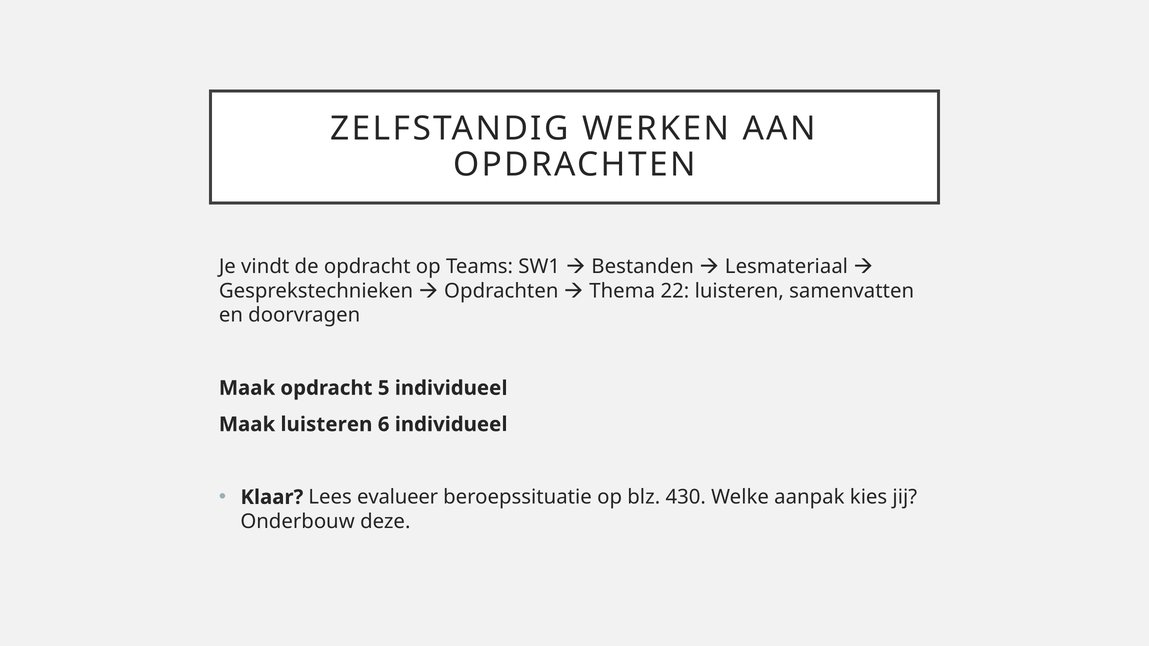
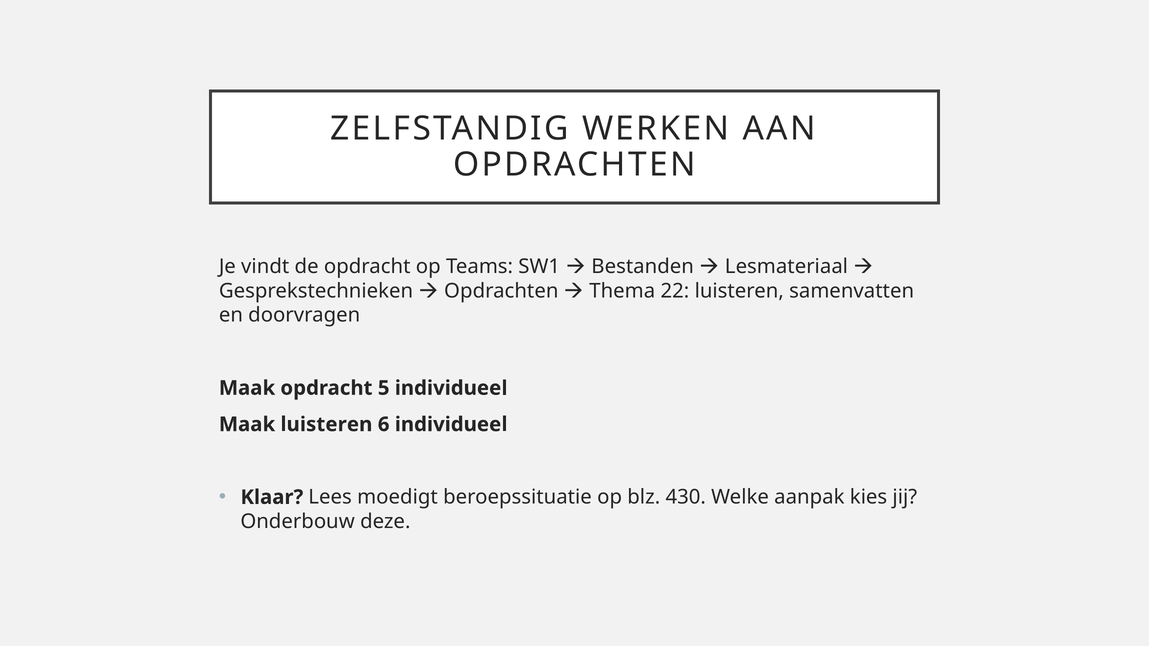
evalueer: evalueer -> moedigt
